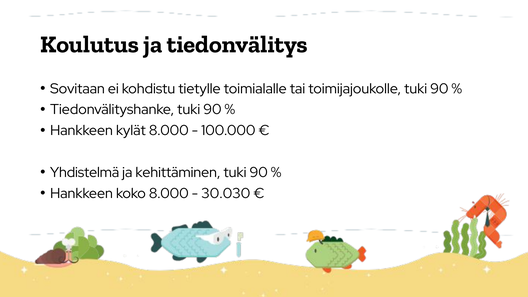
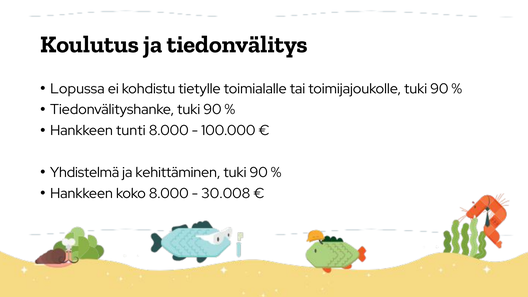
Sovitaan: Sovitaan -> Lopussa
kylät: kylät -> tunti
30.030: 30.030 -> 30.008
